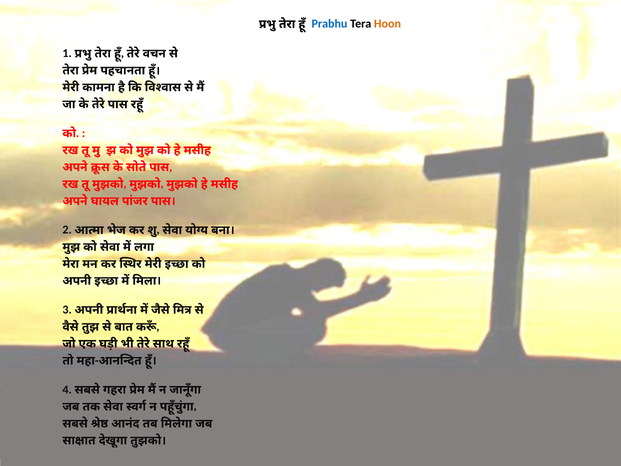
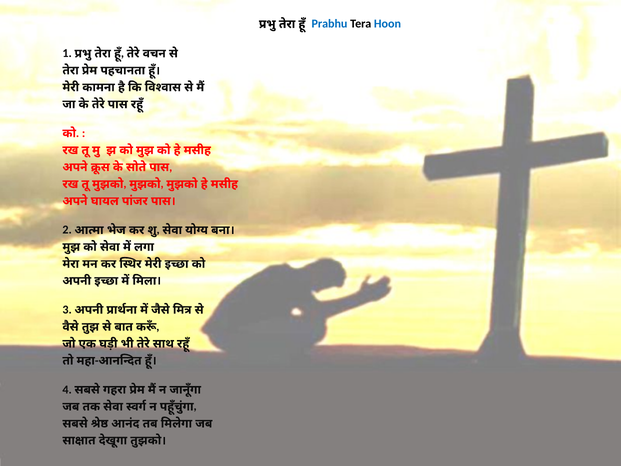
Hoon colour: orange -> blue
